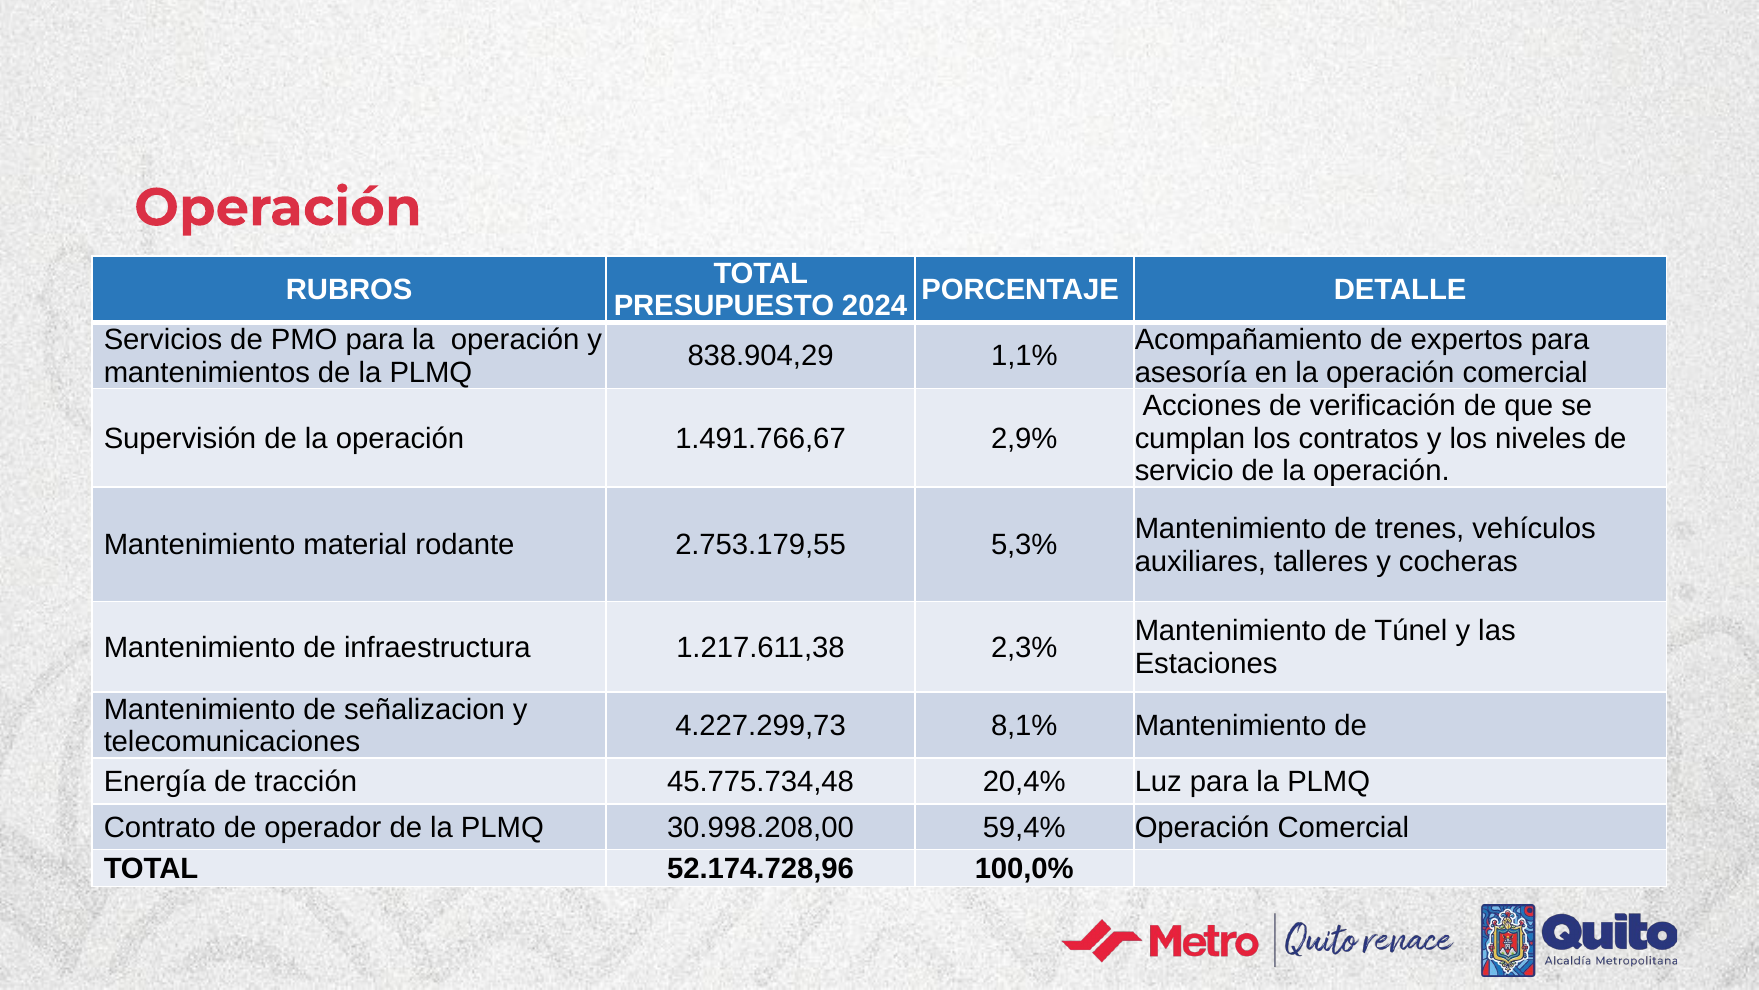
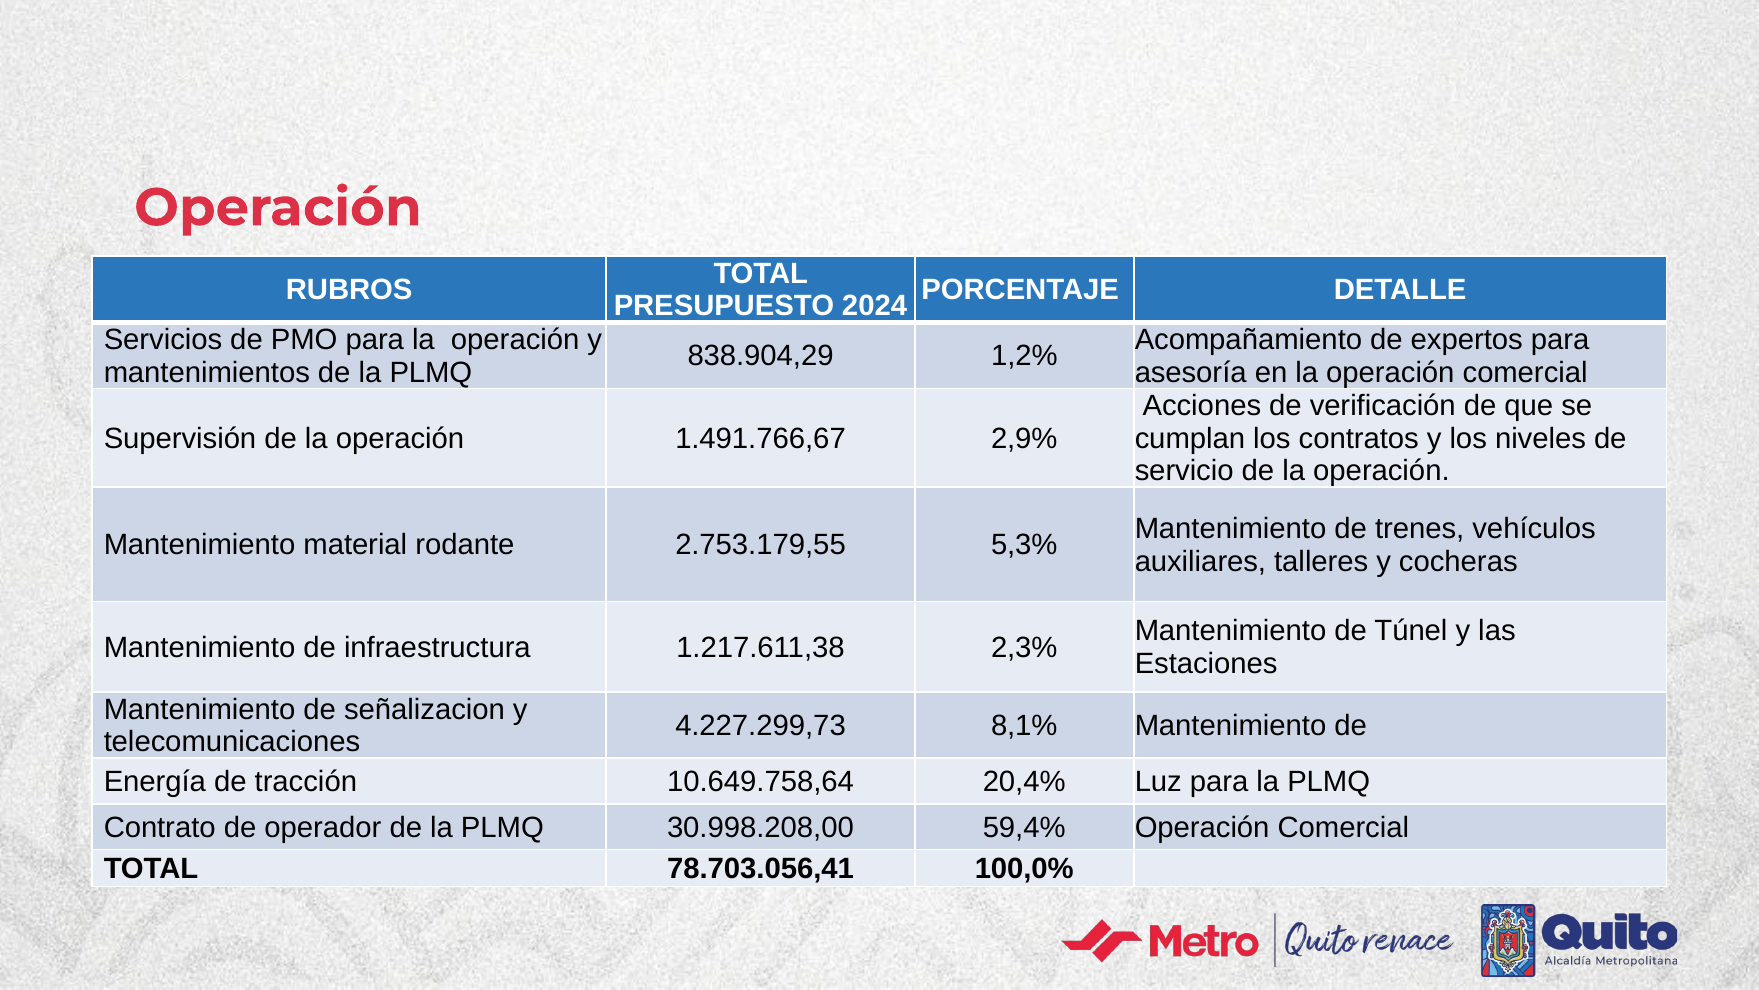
1,1%: 1,1% -> 1,2%
45.775.734,48: 45.775.734,48 -> 10.649.758,64
52.174.728,96: 52.174.728,96 -> 78.703.056,41
